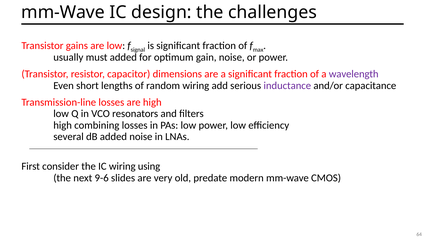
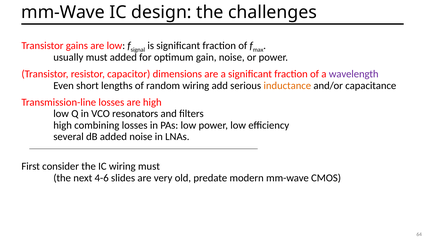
inductance colour: purple -> orange
wiring using: using -> must
9-6: 9-6 -> 4-6
